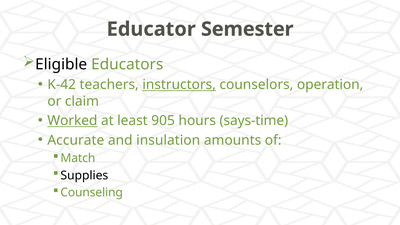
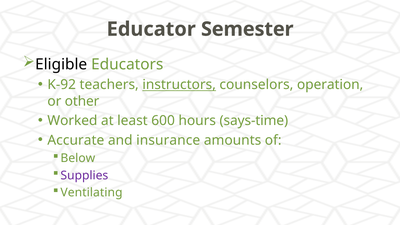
K-42: K-42 -> K-92
claim: claim -> other
Worked underline: present -> none
905: 905 -> 600
insulation: insulation -> insurance
Match: Match -> Below
Supplies colour: black -> purple
Counseling: Counseling -> Ventilating
